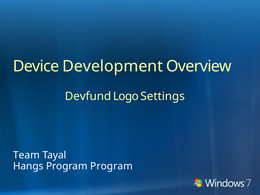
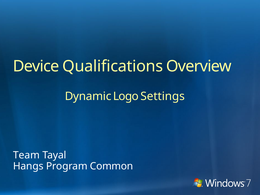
Development: Development -> Qualifications
Devfund: Devfund -> Dynamic
Program Program: Program -> Common
